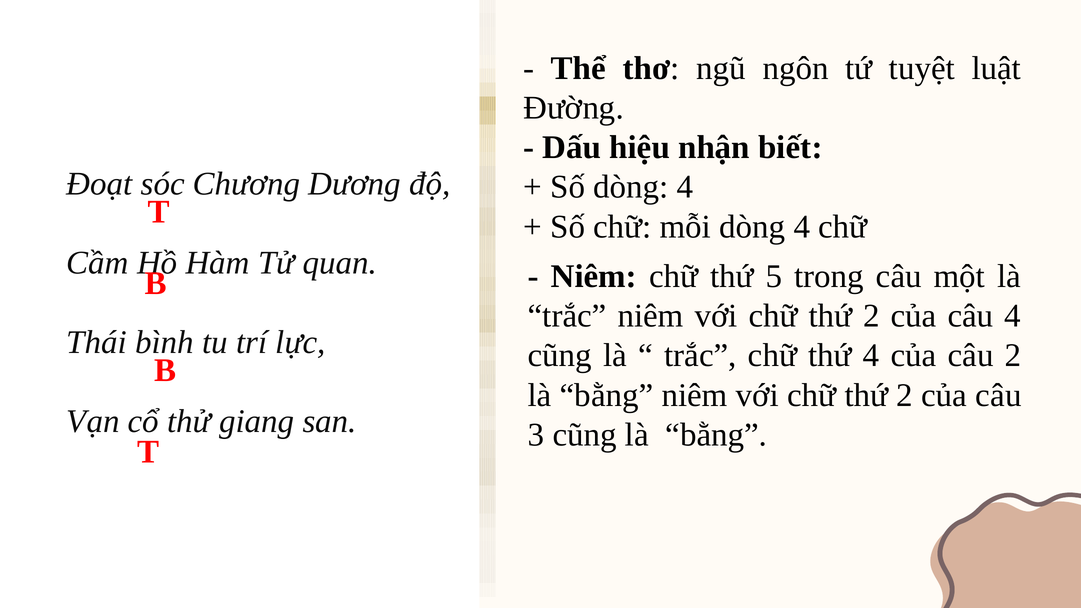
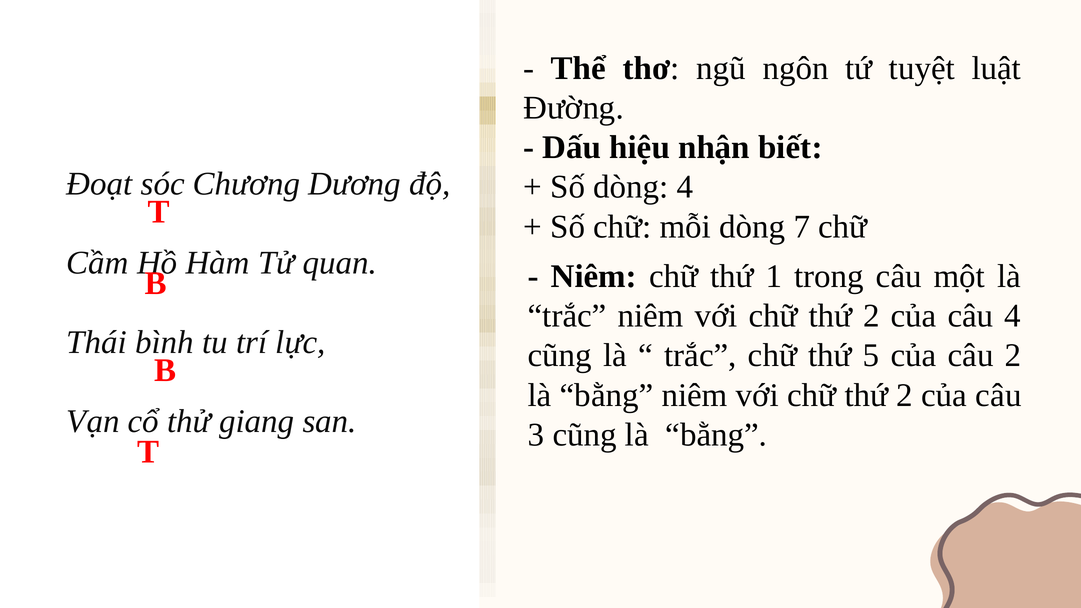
mỗi dòng 4: 4 -> 7
5: 5 -> 1
thứ 4: 4 -> 5
